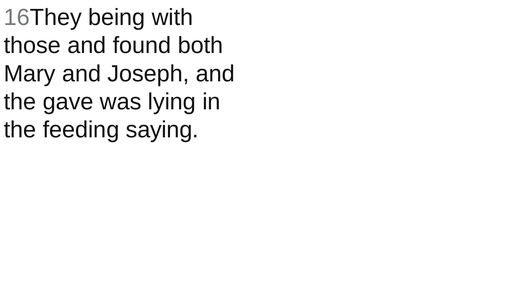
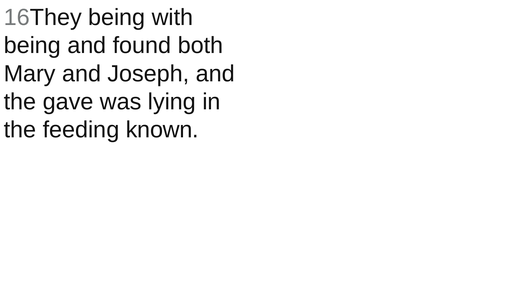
those at (32, 46): those -> being
saying: saying -> known
